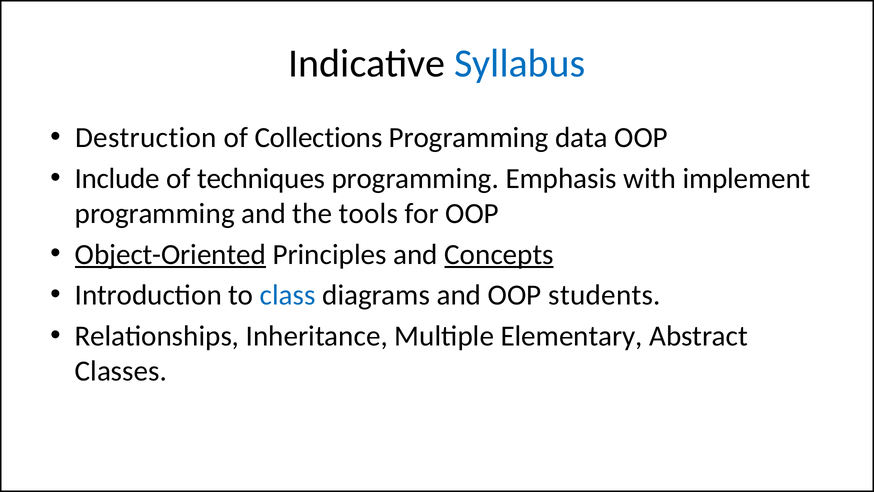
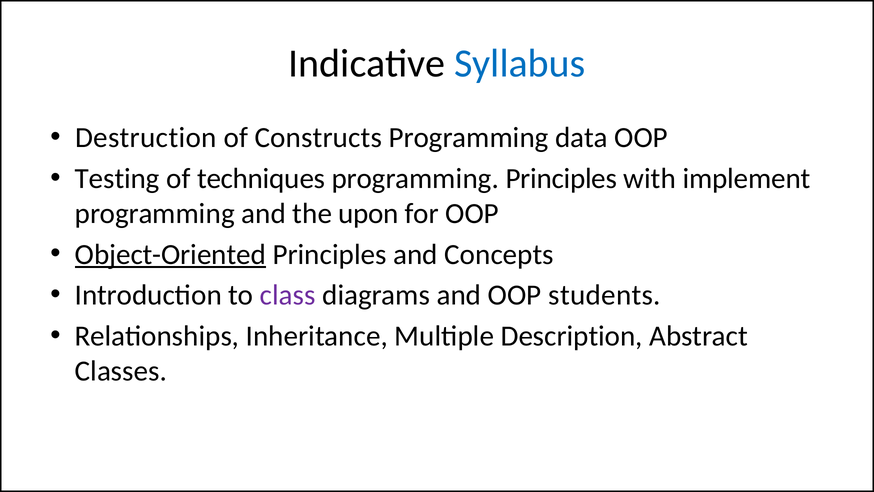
Collections: Collections -> Constructs
Include: Include -> Testing
programming Emphasis: Emphasis -> Principles
tools: tools -> upon
Concepts underline: present -> none
class colour: blue -> purple
Elementary: Elementary -> Description
